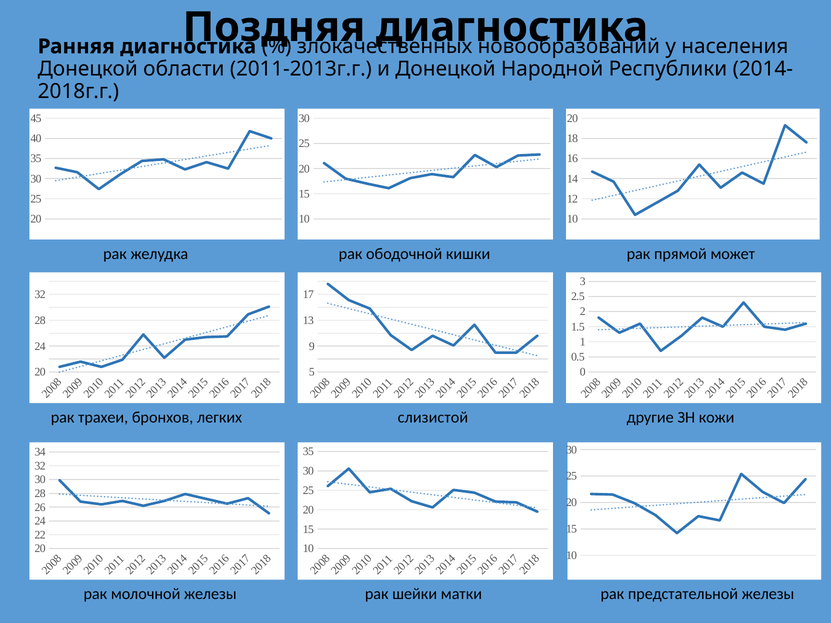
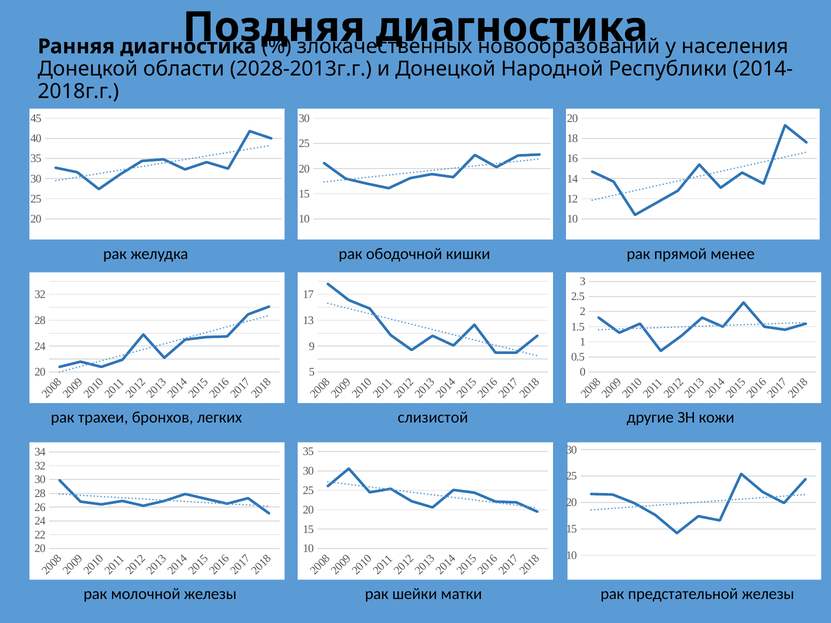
2011-2013г.г: 2011-2013г.г -> 2028-2013г.г
может: может -> менее
